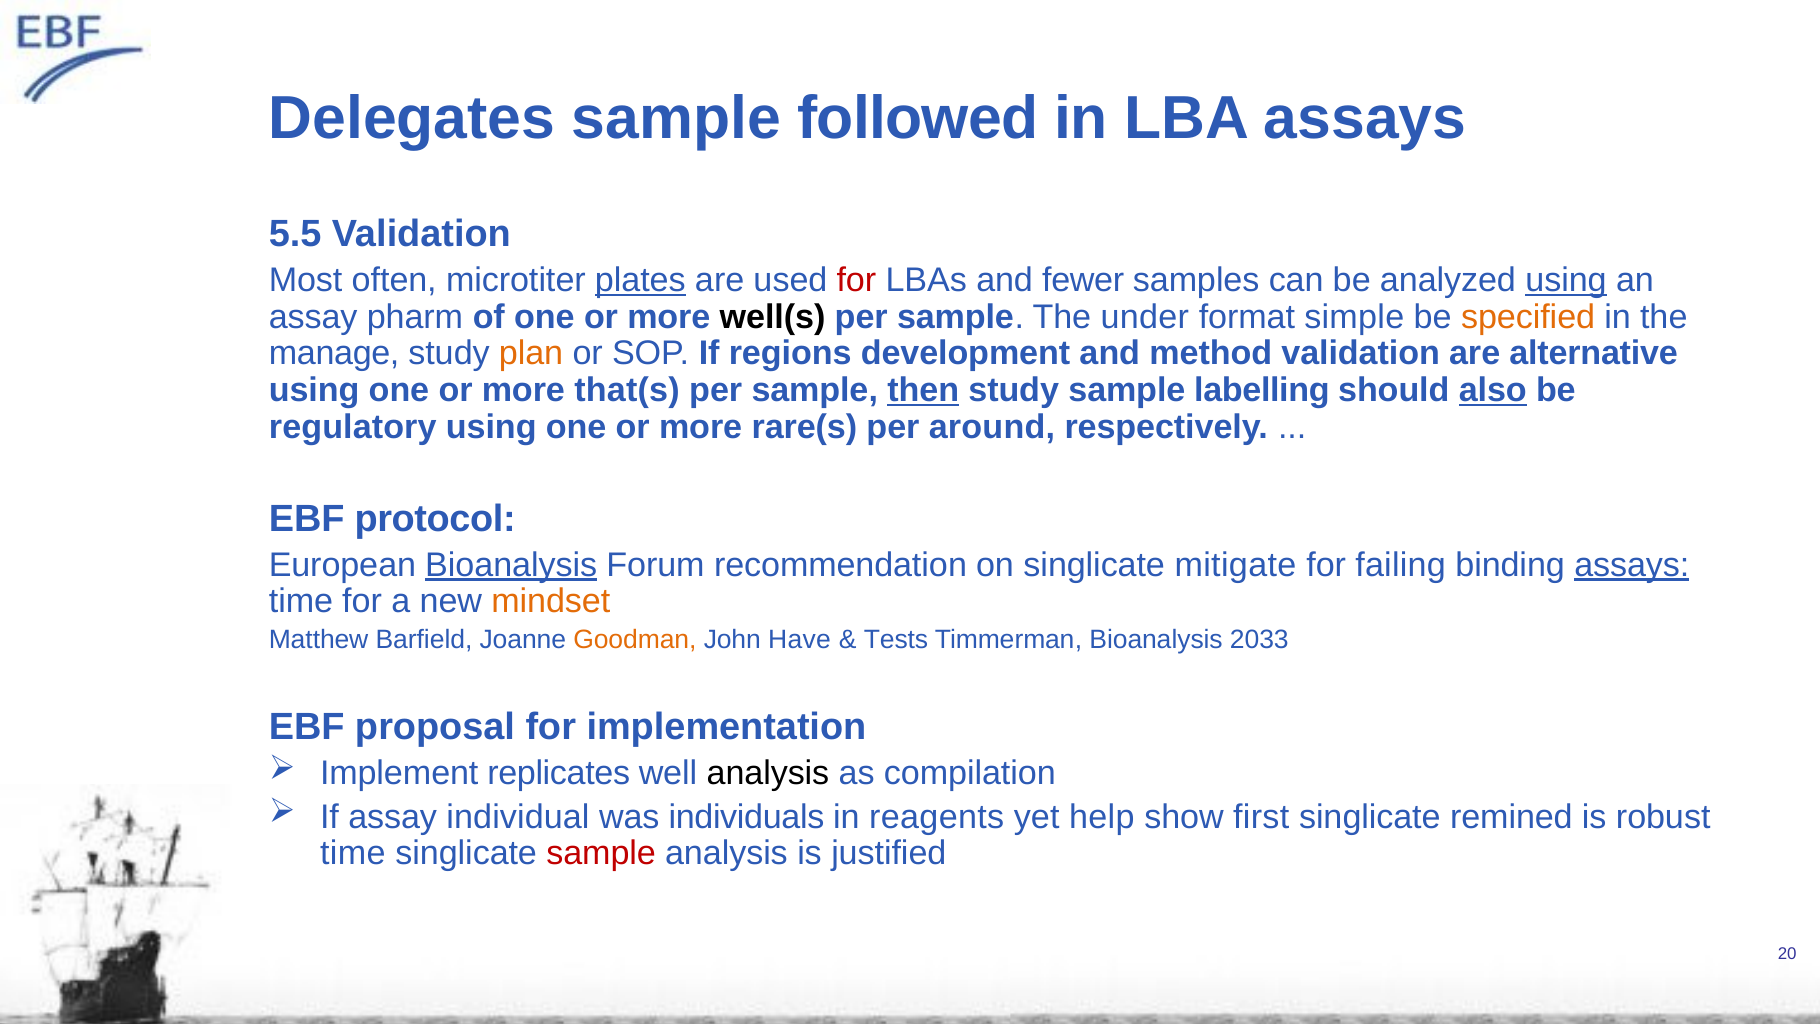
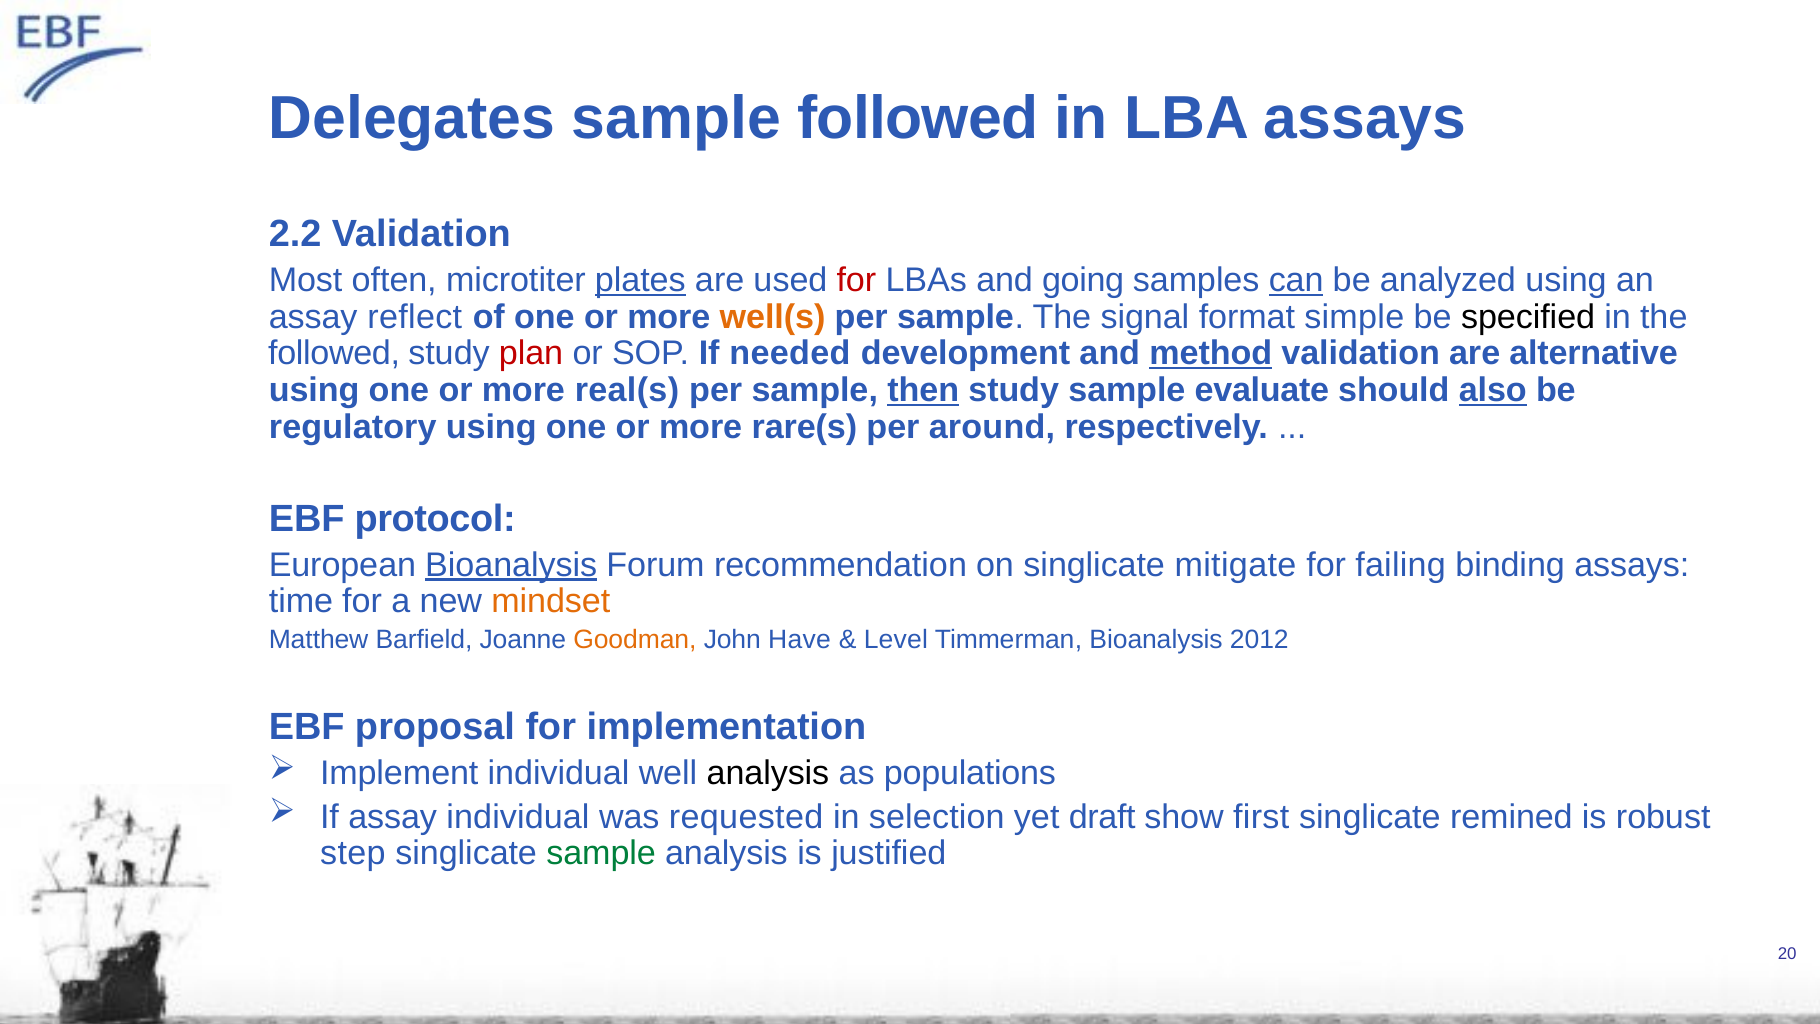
5.5: 5.5 -> 2.2
fewer: fewer -> going
can underline: none -> present
using at (1566, 280) underline: present -> none
pharm: pharm -> reflect
well(s colour: black -> orange
under: under -> signal
specified colour: orange -> black
manage at (334, 354): manage -> followed
plan colour: orange -> red
regions: regions -> needed
method underline: none -> present
that(s: that(s -> real(s
labelling: labelling -> evaluate
assays at (1632, 565) underline: present -> none
Tests: Tests -> Level
2033: 2033 -> 2012
Implement replicates: replicates -> individual
compilation: compilation -> populations
individuals: individuals -> requested
reagents: reagents -> selection
help: help -> draft
time at (353, 853): time -> step
sample at (601, 853) colour: red -> green
